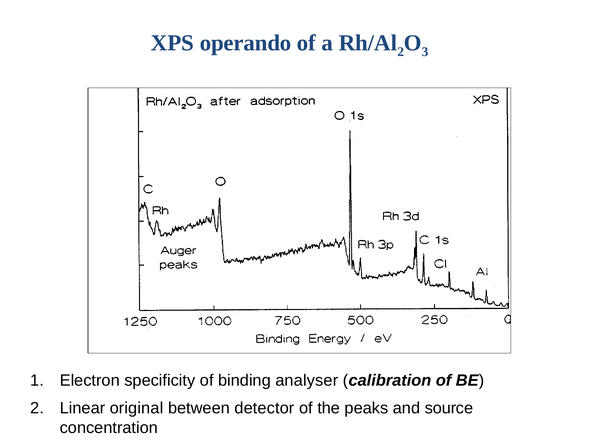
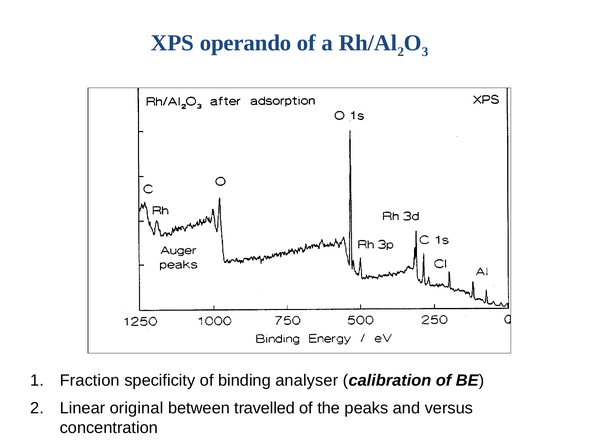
Electron: Electron -> Fraction
detector: detector -> travelled
source: source -> versus
